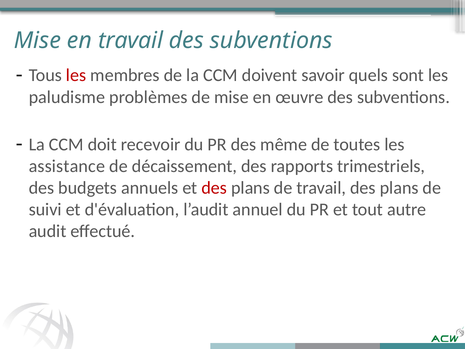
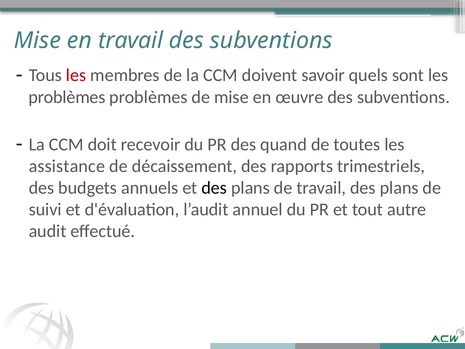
paludisme at (67, 97): paludisme -> problèmes
même: même -> quand
des at (214, 188) colour: red -> black
